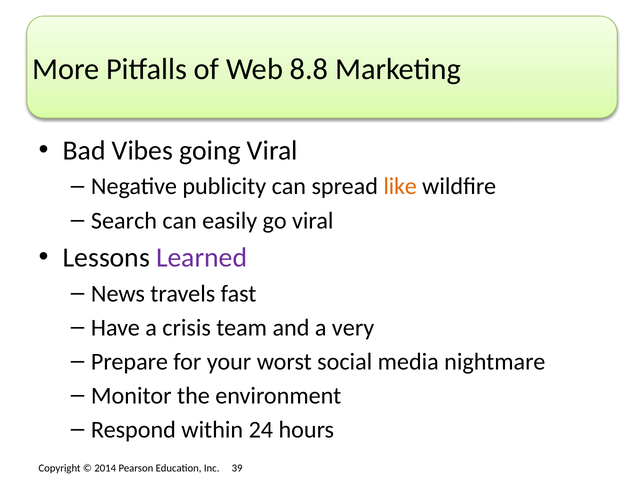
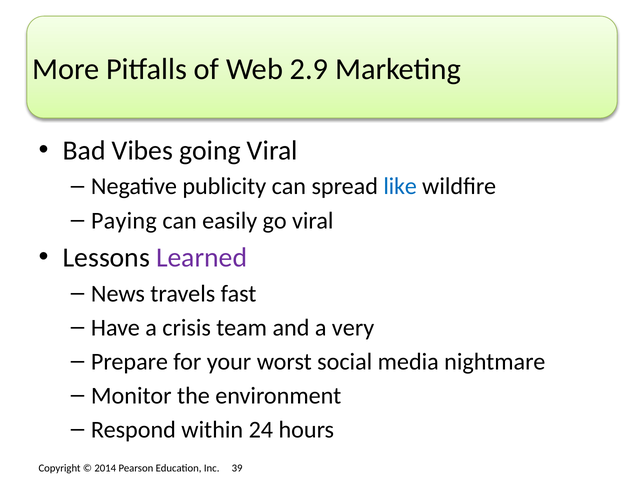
8.8: 8.8 -> 2.9
like colour: orange -> blue
Search: Search -> Paying
